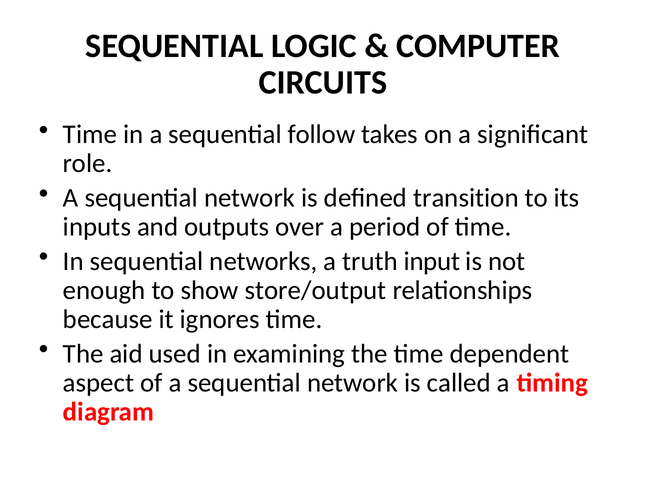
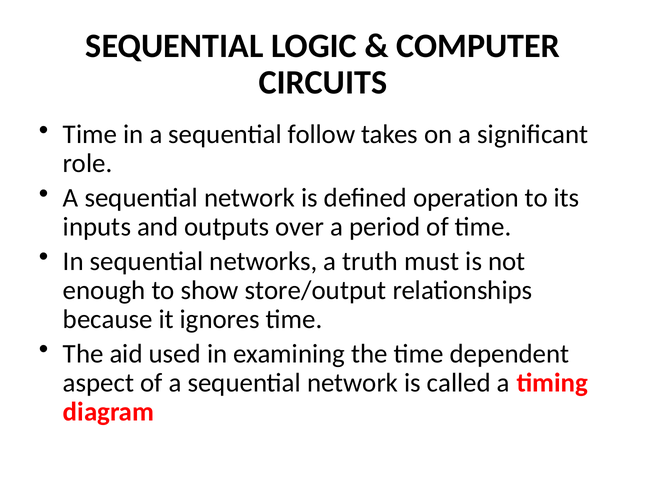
transition: transition -> operation
input: input -> must
